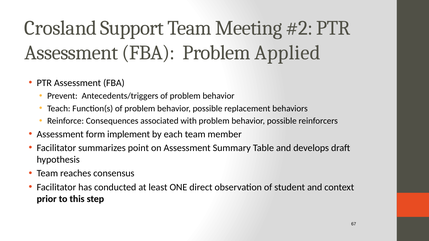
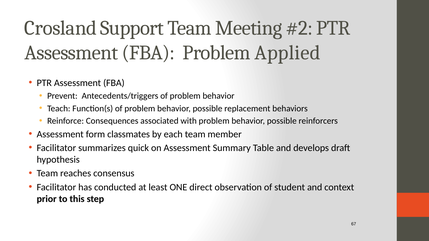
implement: implement -> classmates
point: point -> quick
